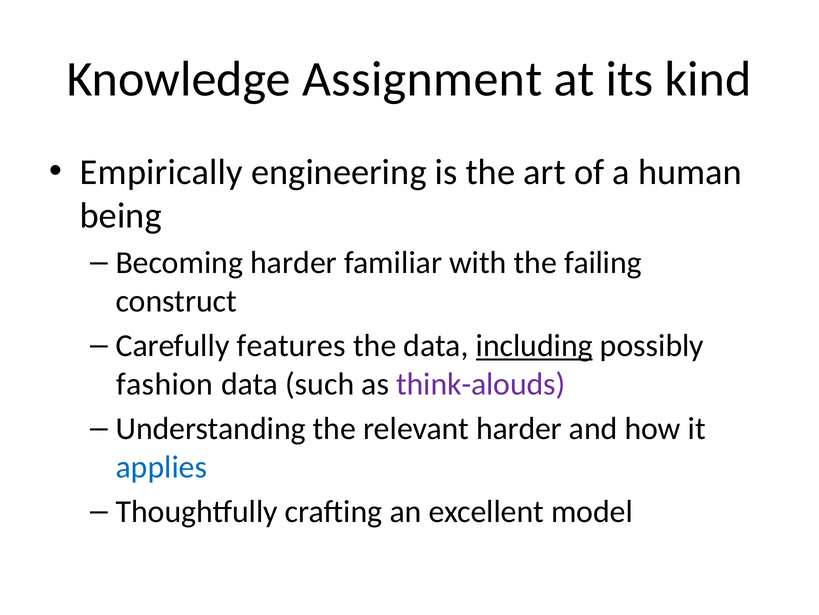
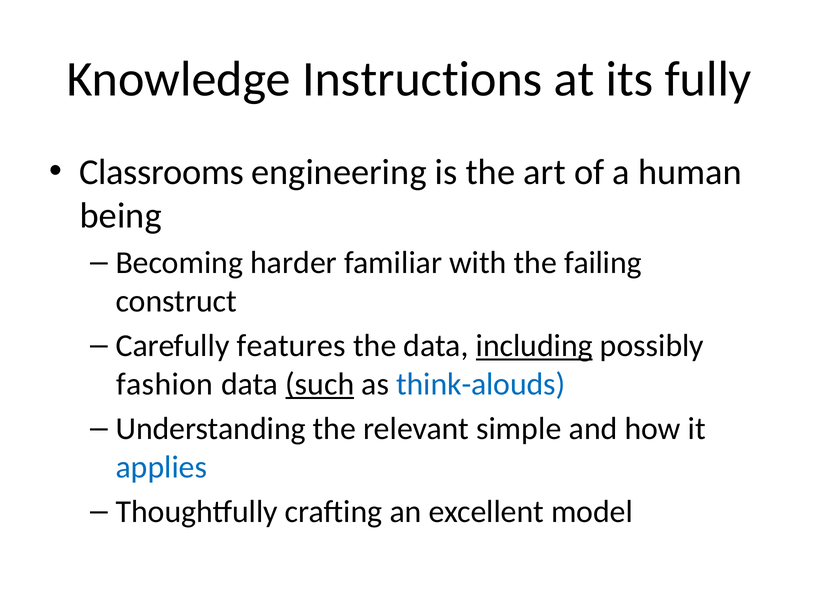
Assignment: Assignment -> Instructions
kind: kind -> fully
Empirically: Empirically -> Classrooms
such underline: none -> present
think-alouds colour: purple -> blue
relevant harder: harder -> simple
